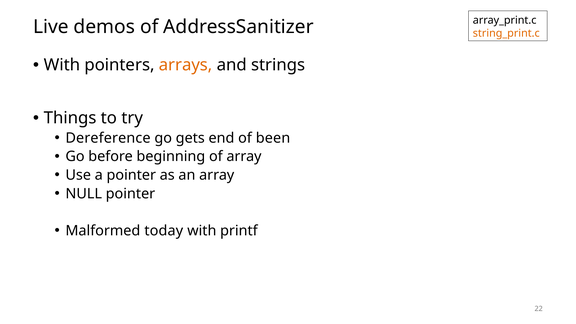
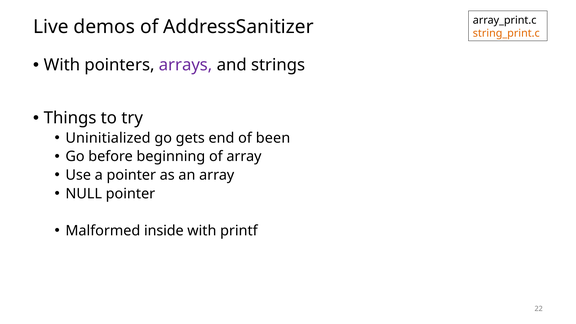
arrays colour: orange -> purple
Dereference: Dereference -> Uninitialized
today: today -> inside
